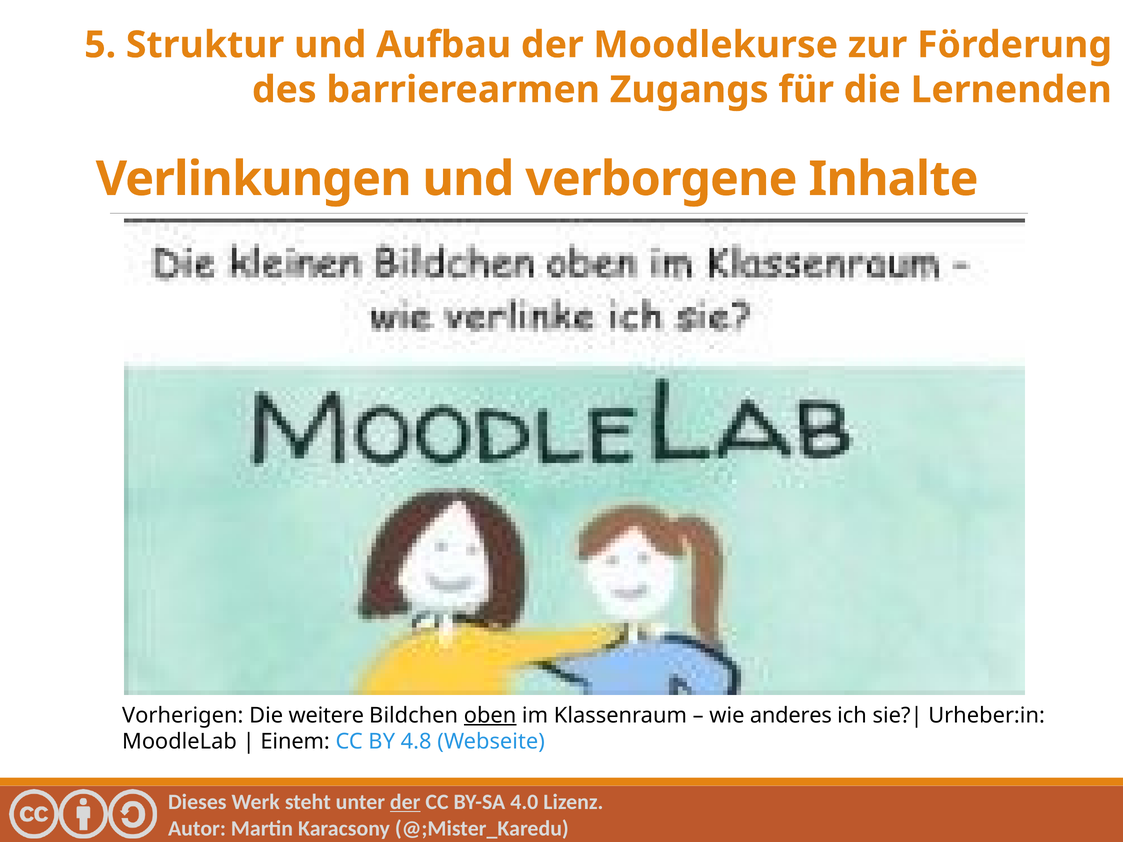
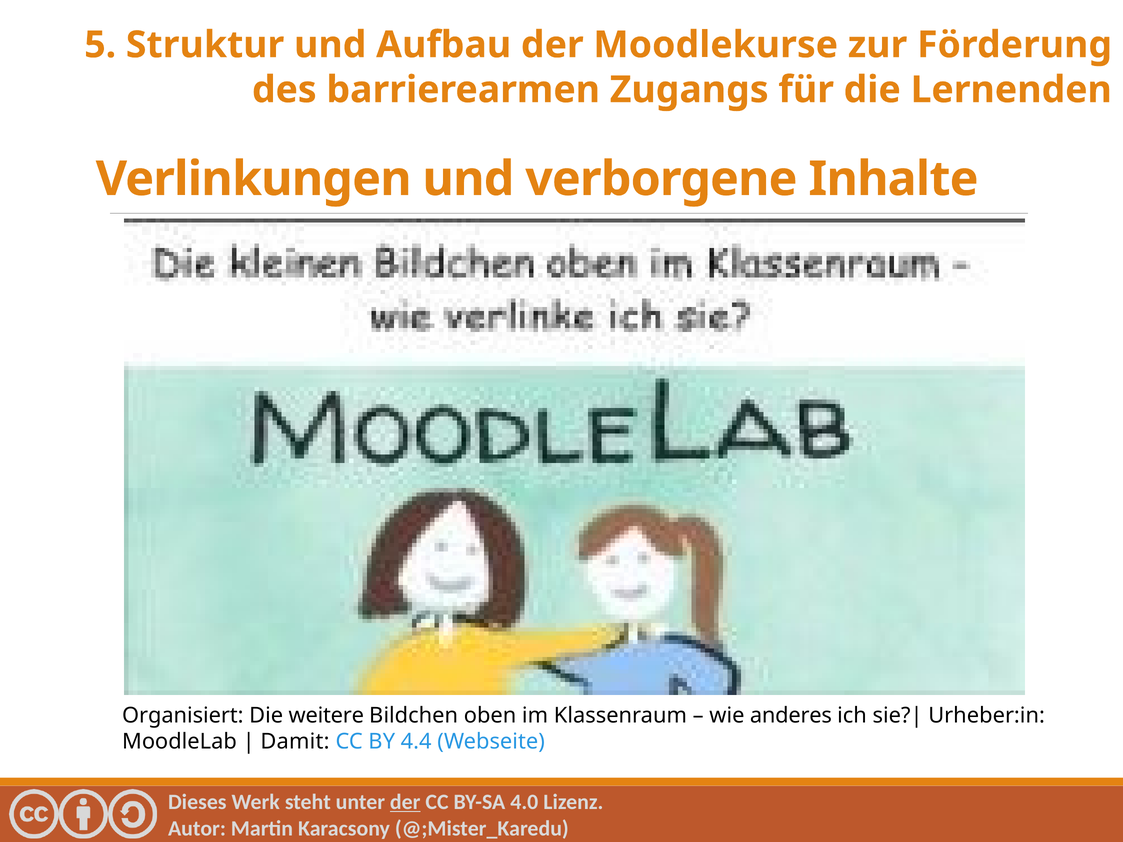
Vorherigen: Vorherigen -> Organisiert
oben underline: present -> none
Einem: Einem -> Damit
4.8: 4.8 -> 4.4
